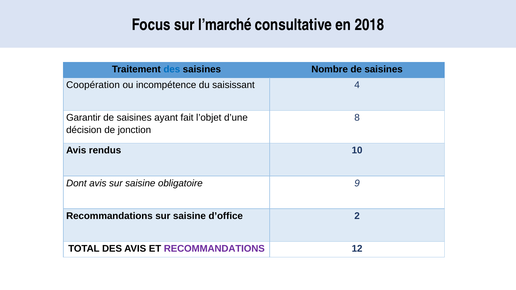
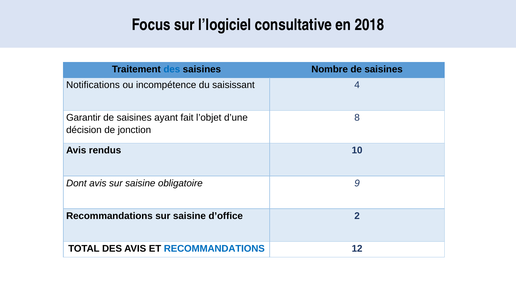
l’marché: l’marché -> l’logiciel
Coopération: Coopération -> Notifications
RECOMMANDATIONS at (214, 249) colour: purple -> blue
